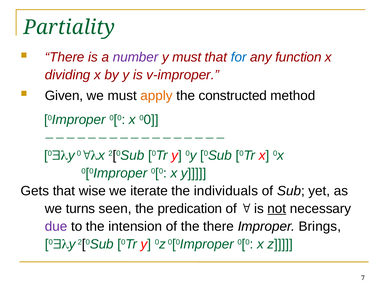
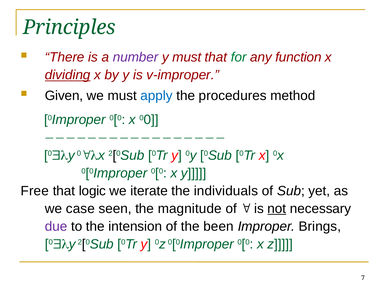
Partiality: Partiality -> Principles
for colour: blue -> green
dividing underline: none -> present
apply colour: orange -> blue
constructed: constructed -> procedures
Gets: Gets -> Free
wise: wise -> logic
turns: turns -> case
predication: predication -> magnitude
the there: there -> been
